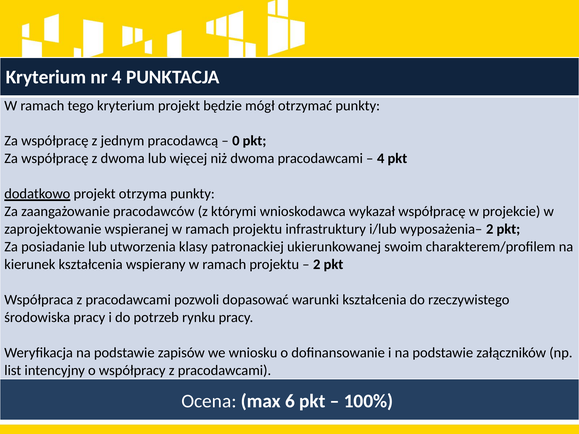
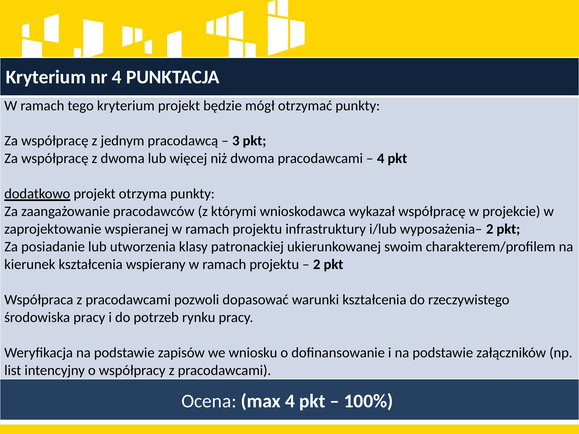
0: 0 -> 3
max 6: 6 -> 4
